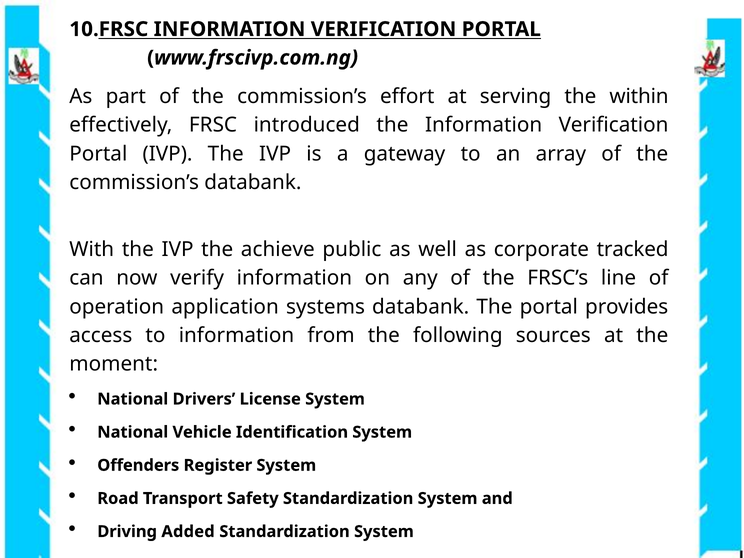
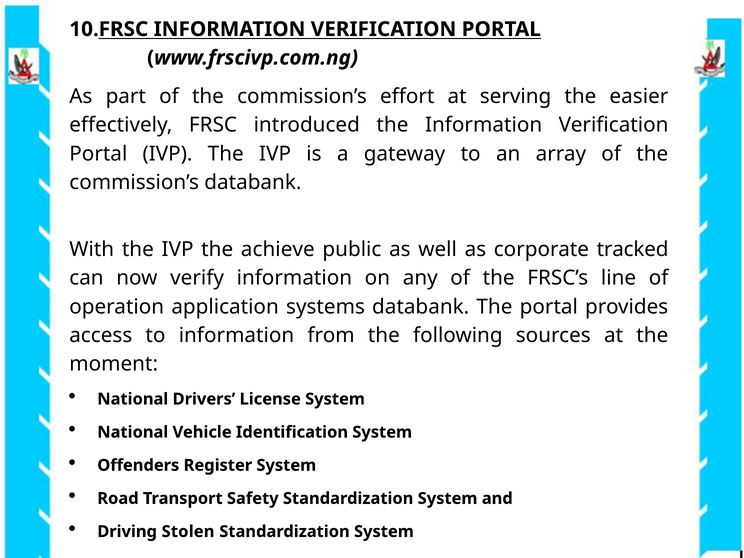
within: within -> easier
Added: Added -> Stolen
